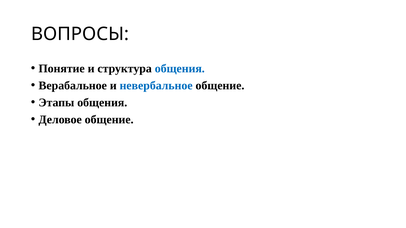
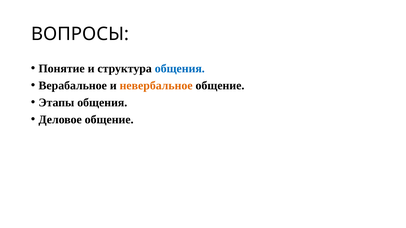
невербальное colour: blue -> orange
